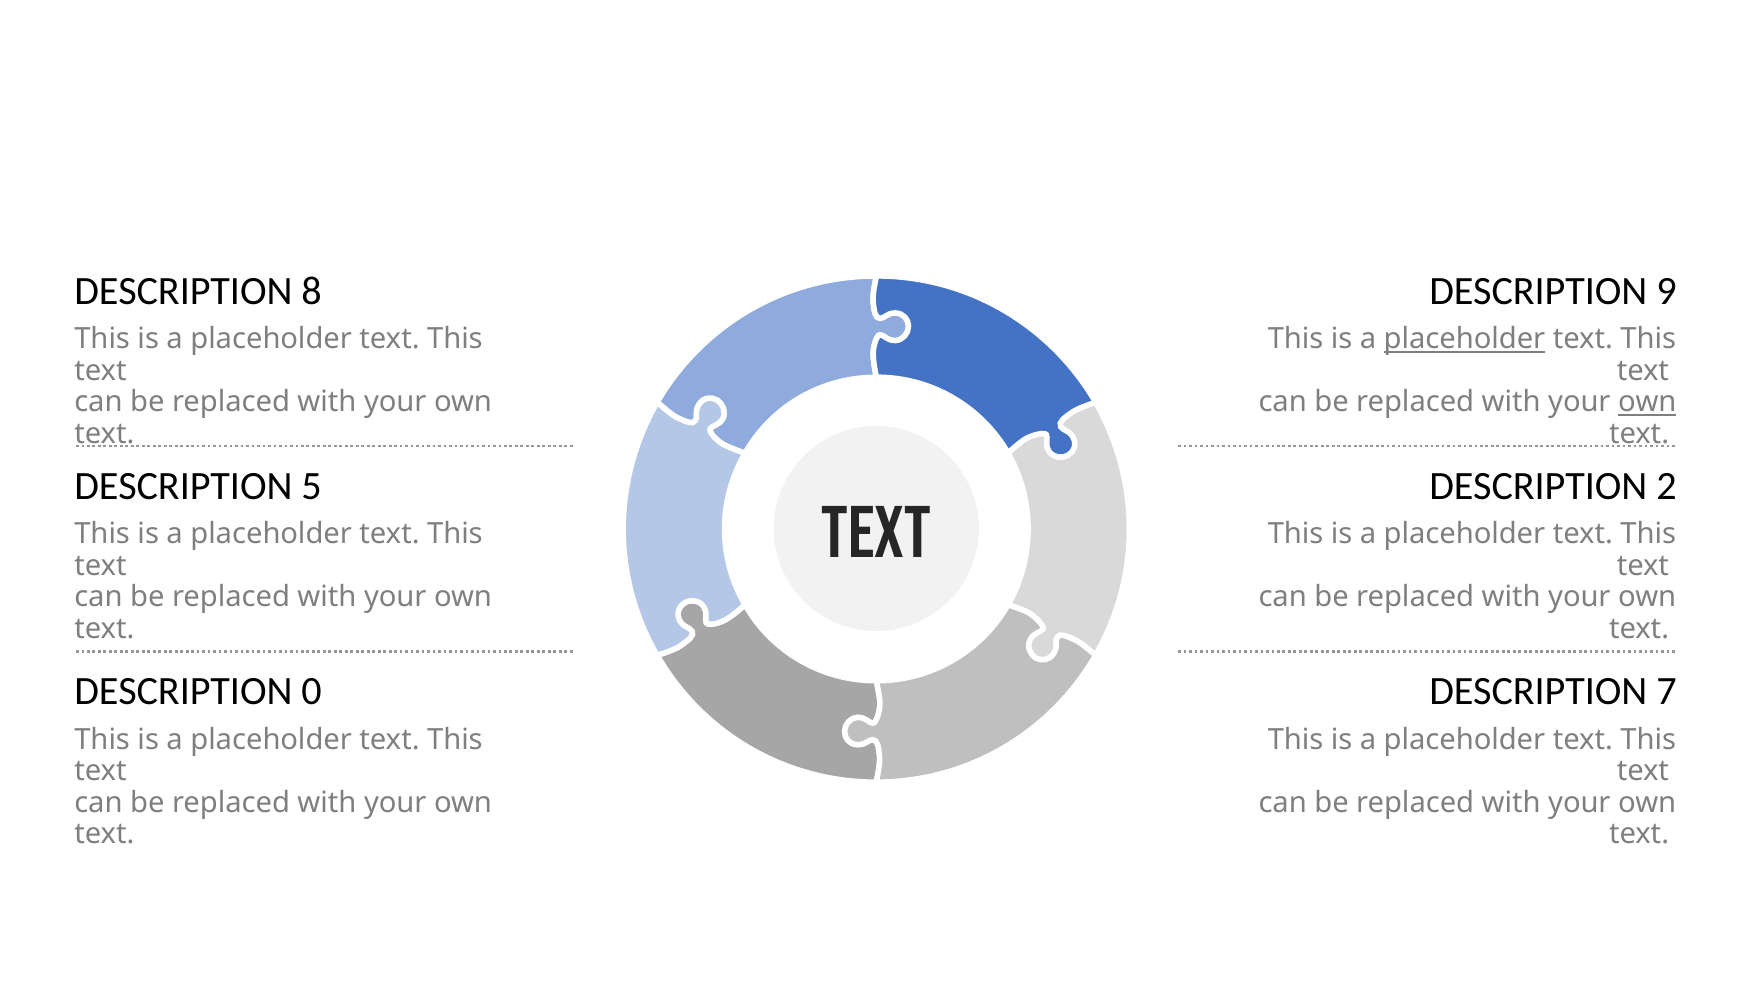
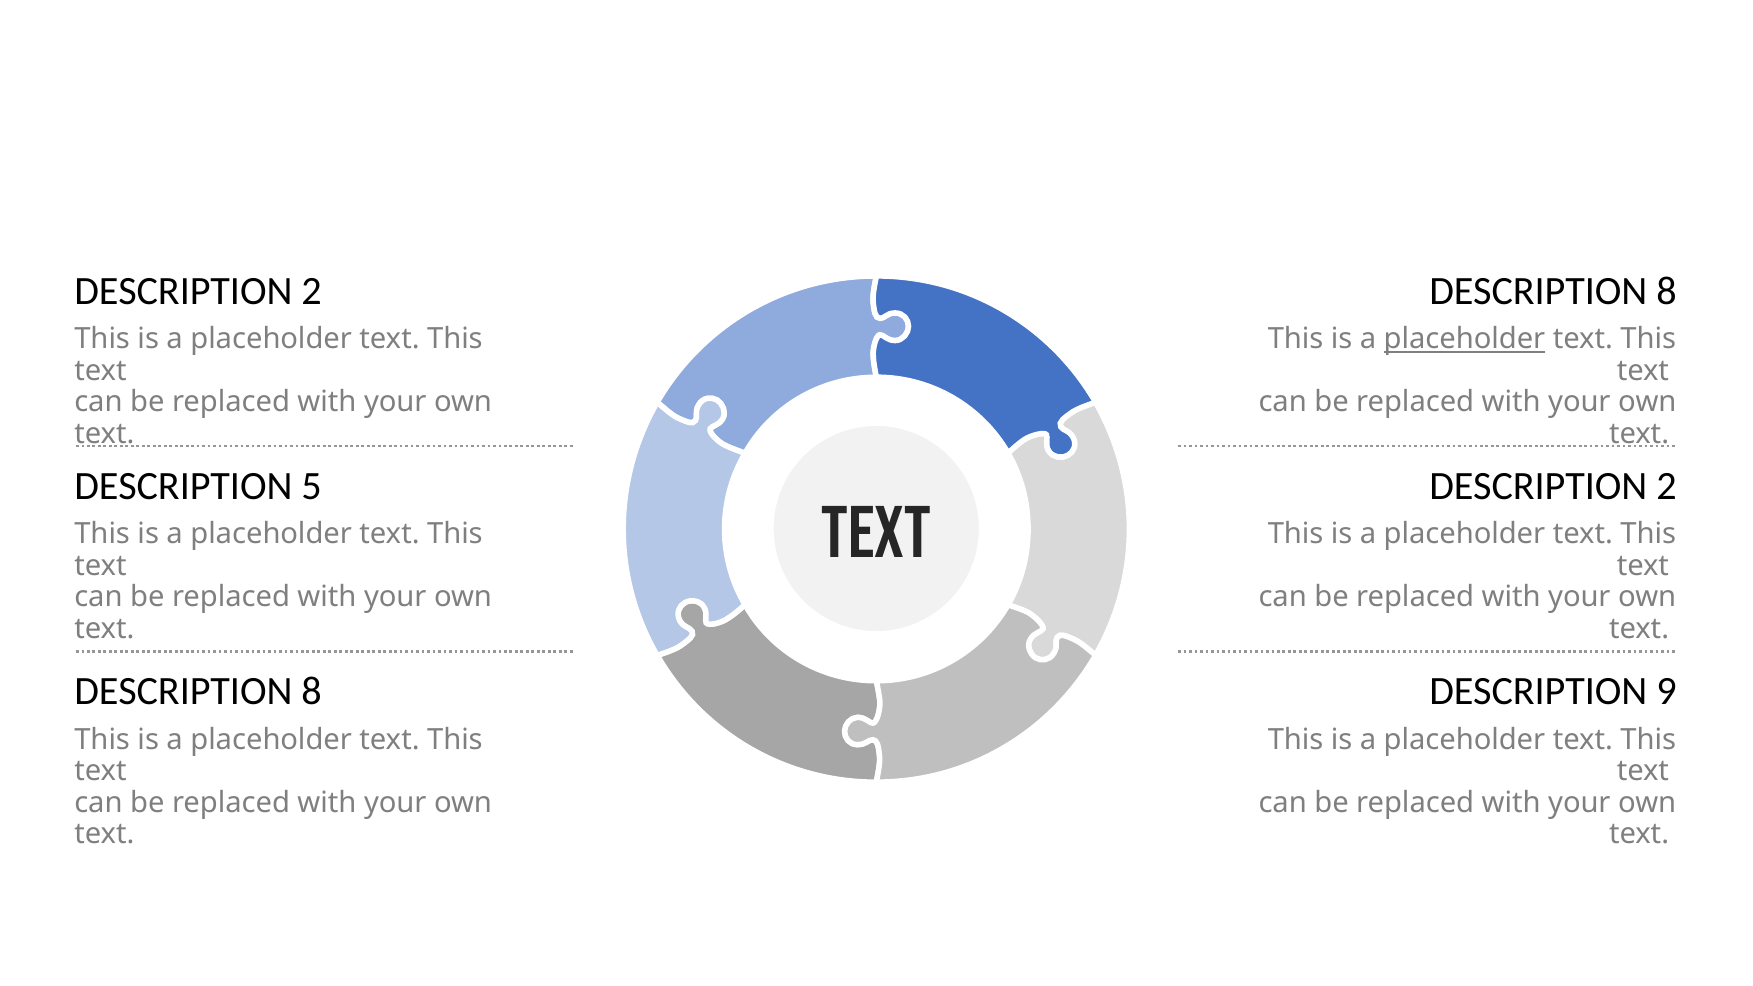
8 at (312, 291): 8 -> 2
9 at (1666, 291): 9 -> 8
own at (1647, 402) underline: present -> none
0 at (312, 692): 0 -> 8
7: 7 -> 9
